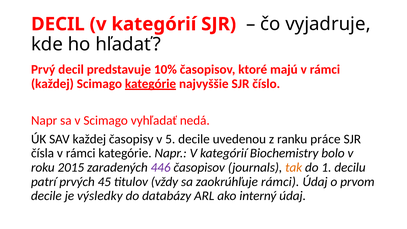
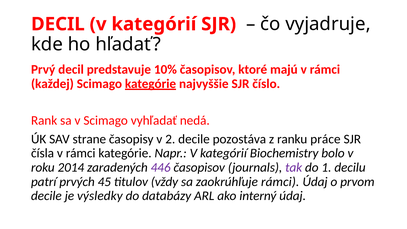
Napr at (44, 121): Napr -> Rank
SAV každej: každej -> strane
5: 5 -> 2
uvedenou: uvedenou -> pozostáva
2015: 2015 -> 2014
tak colour: orange -> purple
